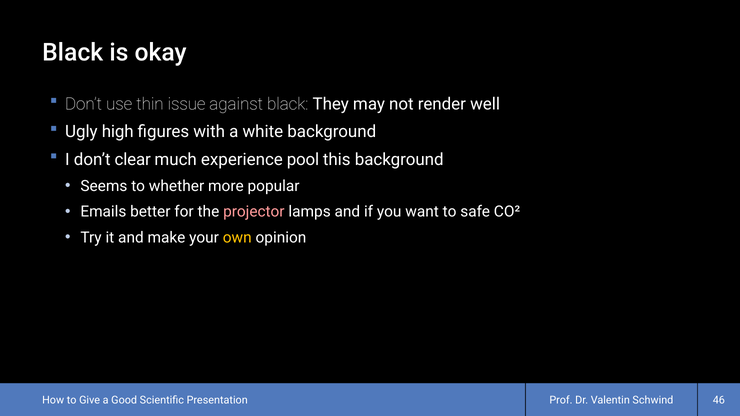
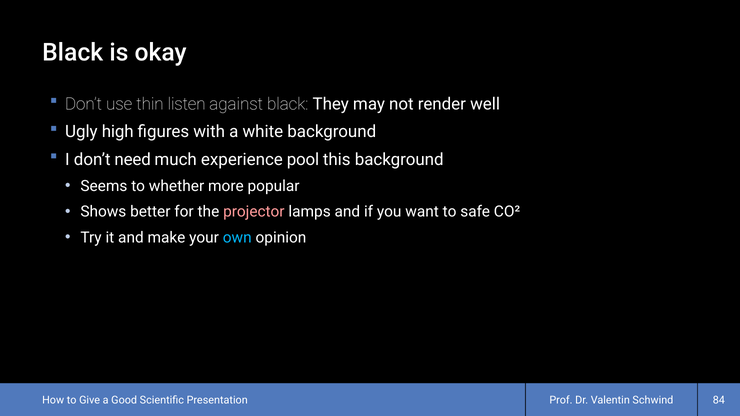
issue: issue -> listen
clear: clear -> need
Emails: Emails -> Shows
own colour: yellow -> light blue
46: 46 -> 84
